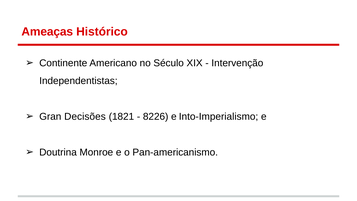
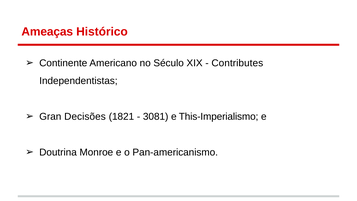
Intervenção: Intervenção -> Contributes
8226: 8226 -> 3081
Into-Imperialismo: Into-Imperialismo -> This-Imperialismo
